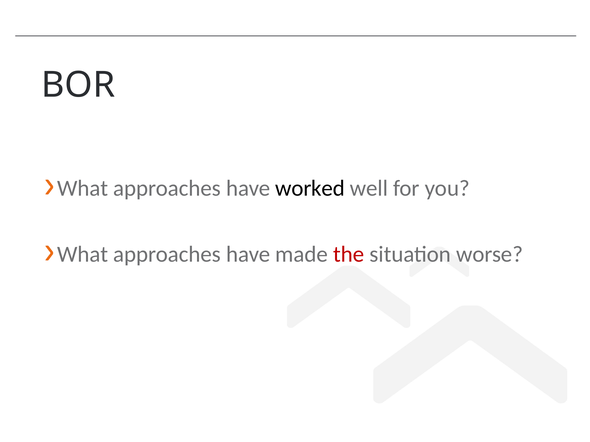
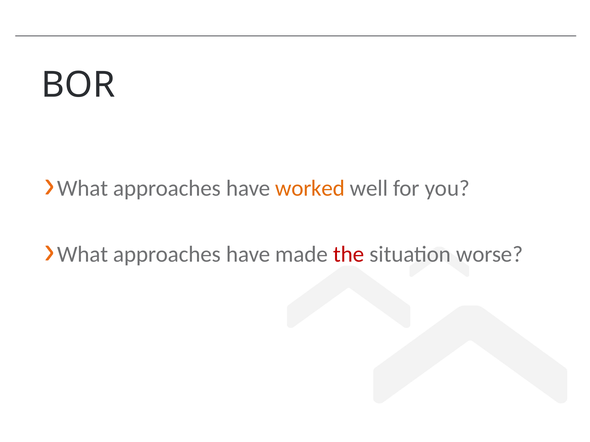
worked colour: black -> orange
